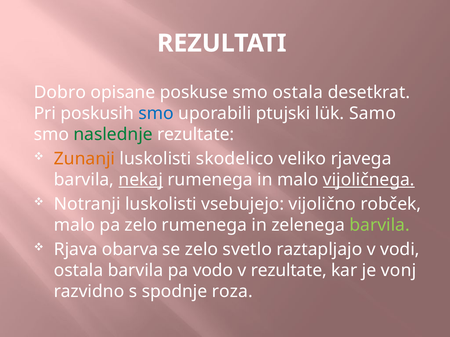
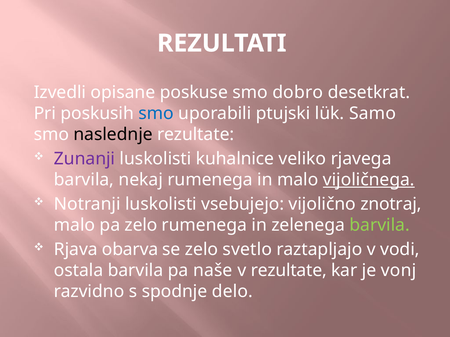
Dobro: Dobro -> Izvedli
smo ostala: ostala -> dobro
naslednje colour: green -> black
Zunanji colour: orange -> purple
skodelico: skodelico -> kuhalnice
nekaj underline: present -> none
robček: robček -> znotraj
vodo: vodo -> naše
roza: roza -> delo
